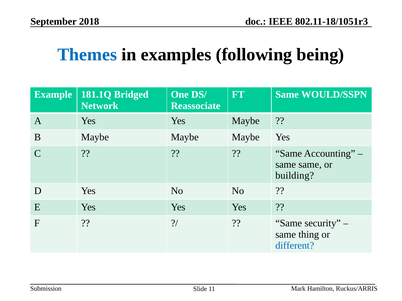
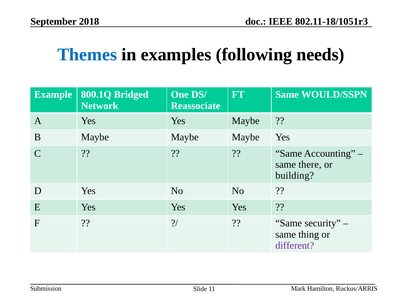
being: being -> needs
181.1Q: 181.1Q -> 800.1Q
same same: same -> there
different colour: blue -> purple
